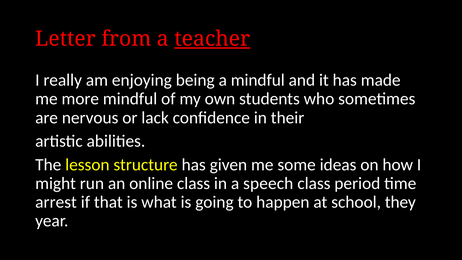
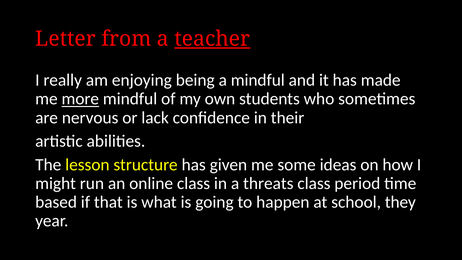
more underline: none -> present
speech: speech -> threats
arrest: arrest -> based
